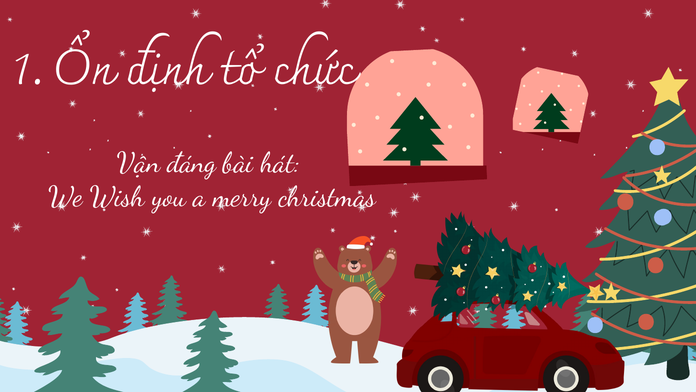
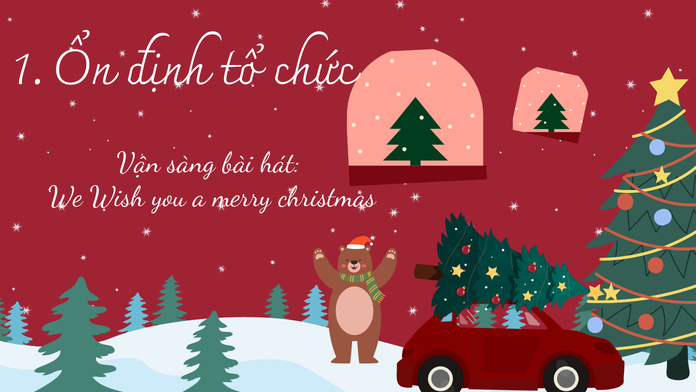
đáng: đáng -> sàng
